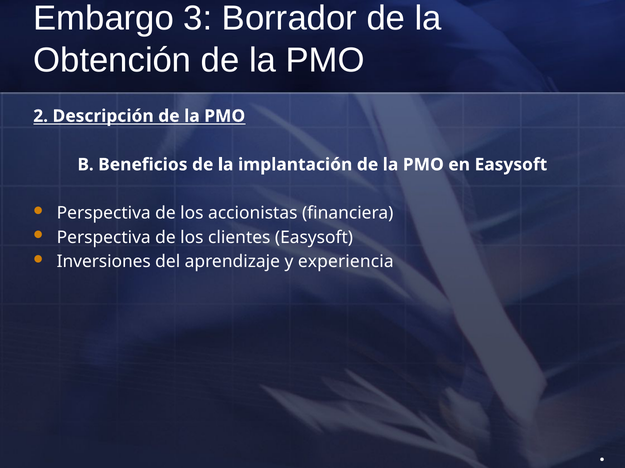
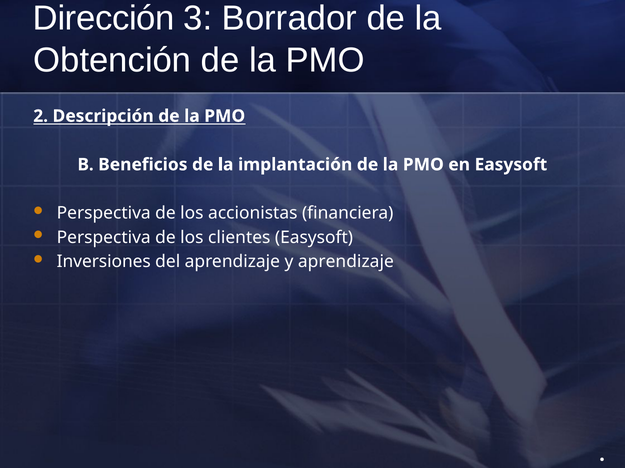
Embargo: Embargo -> Dirección
y experiencia: experiencia -> aprendizaje
